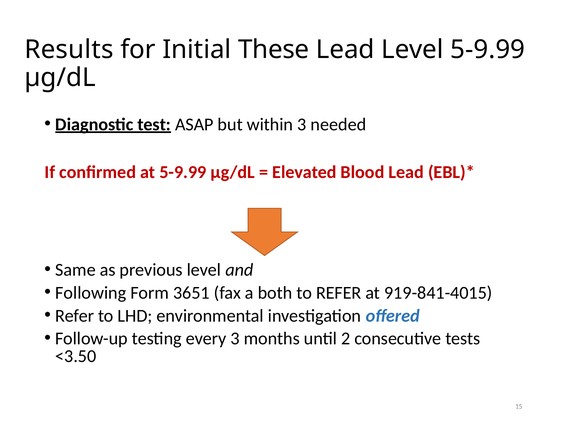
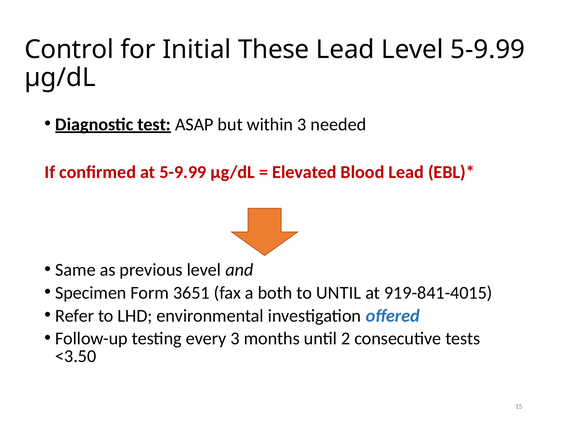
Results: Results -> Control
Following: Following -> Specimen
to REFER: REFER -> UNTIL
